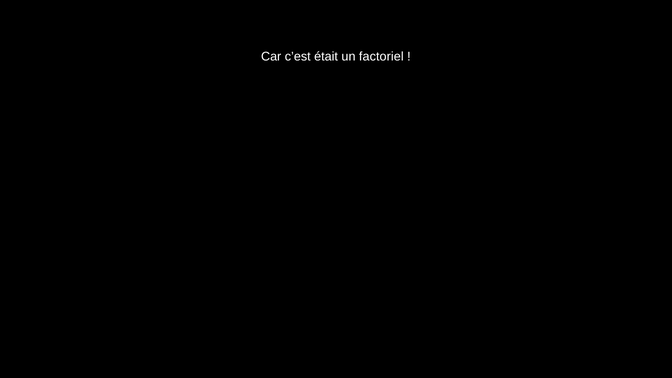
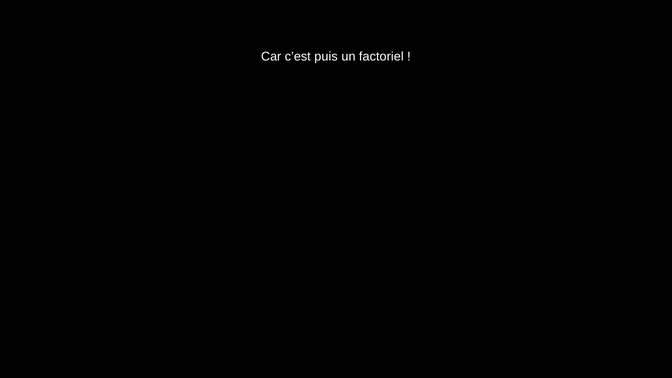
était: était -> puis
